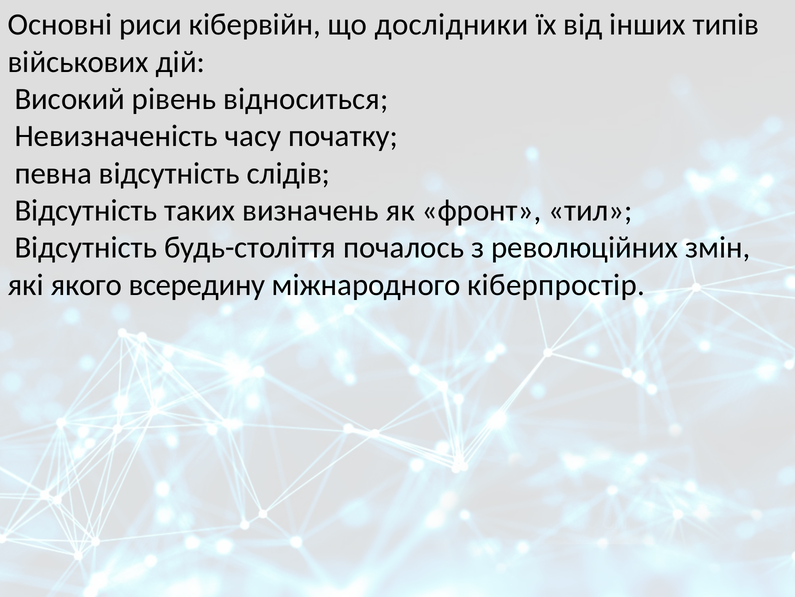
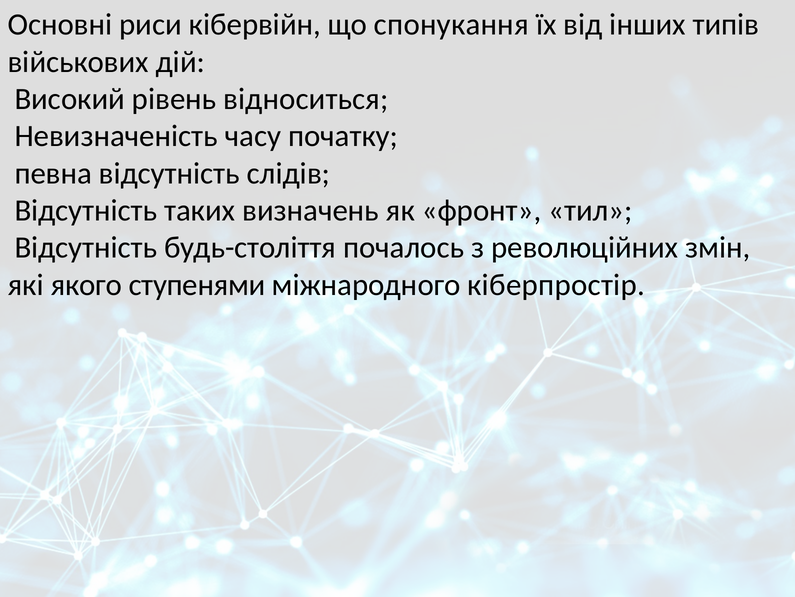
дослідники: дослідники -> спонукання
всередину: всередину -> ступенями
